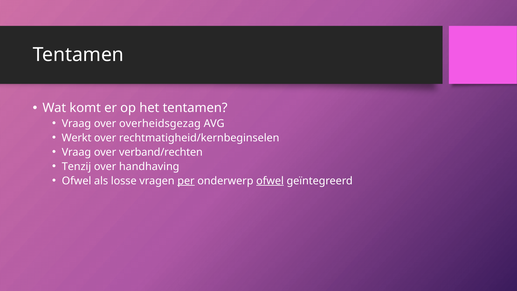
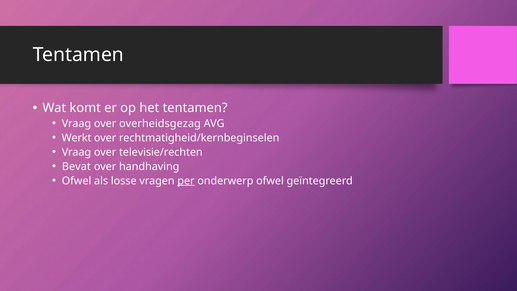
verband/rechten: verband/rechten -> televisie/rechten
Tenzij: Tenzij -> Bevat
ofwel at (270, 181) underline: present -> none
